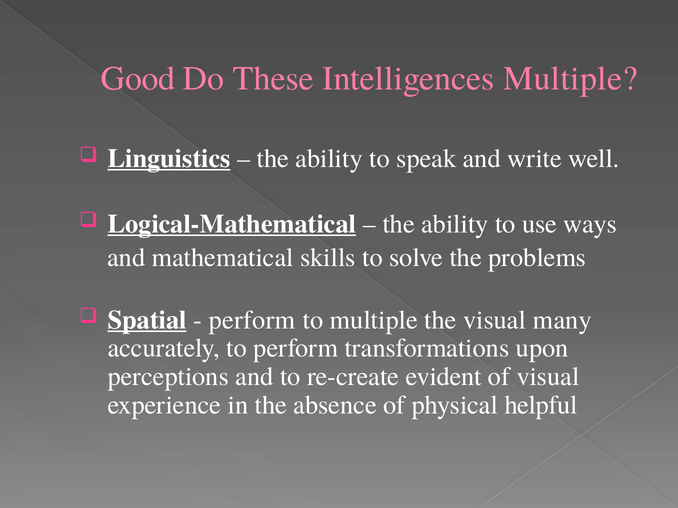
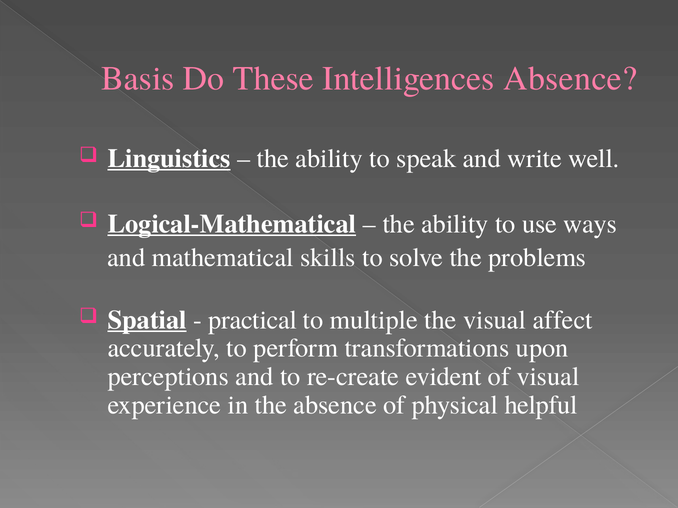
Good: Good -> Basis
Intelligences Multiple: Multiple -> Absence
perform at (252, 320): perform -> practical
many: many -> affect
